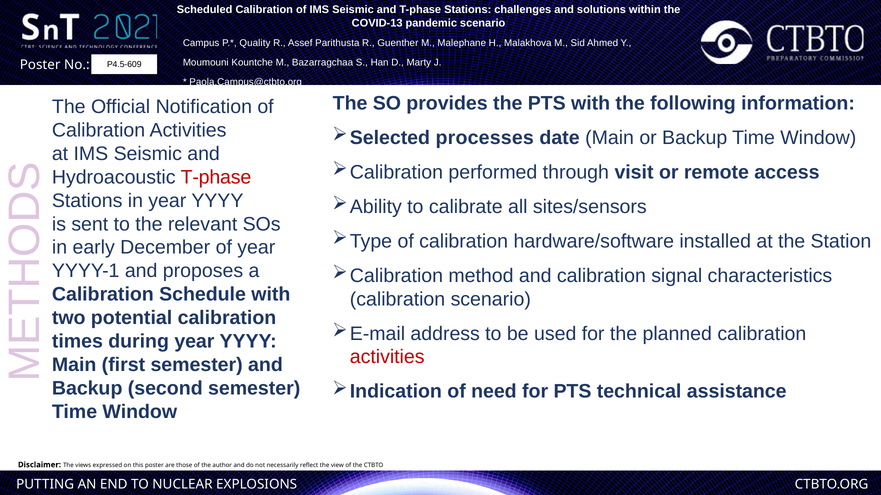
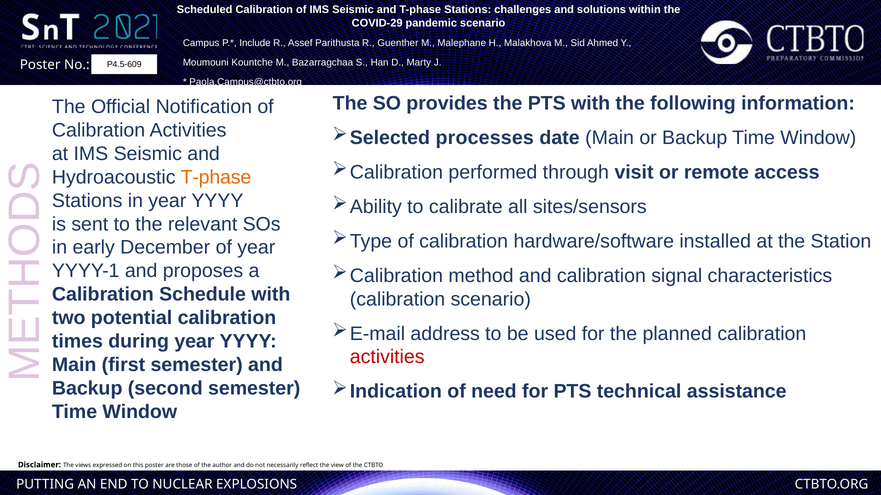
COVID-13: COVID-13 -> COVID-29
Quality: Quality -> Include
T-phase at (216, 177) colour: red -> orange
